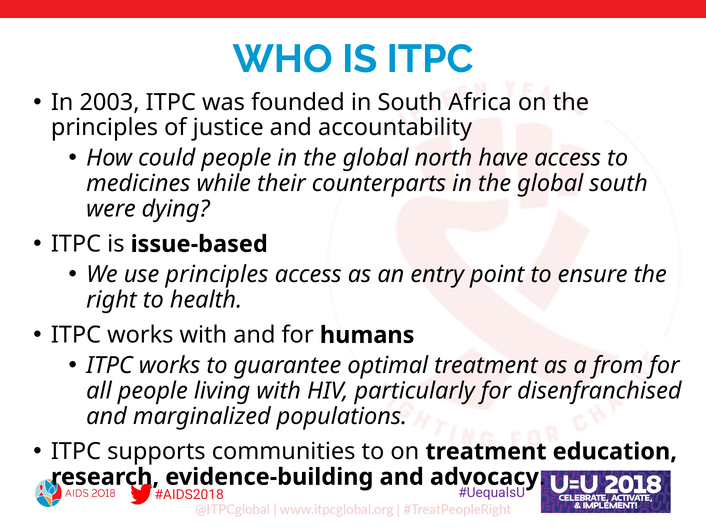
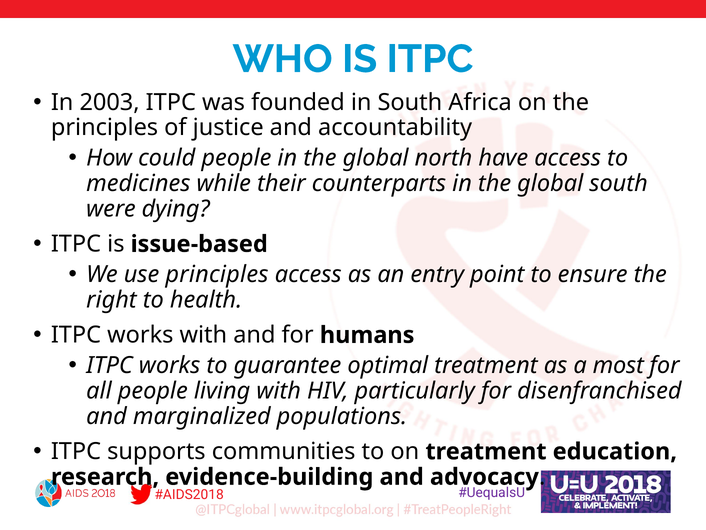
from: from -> most
